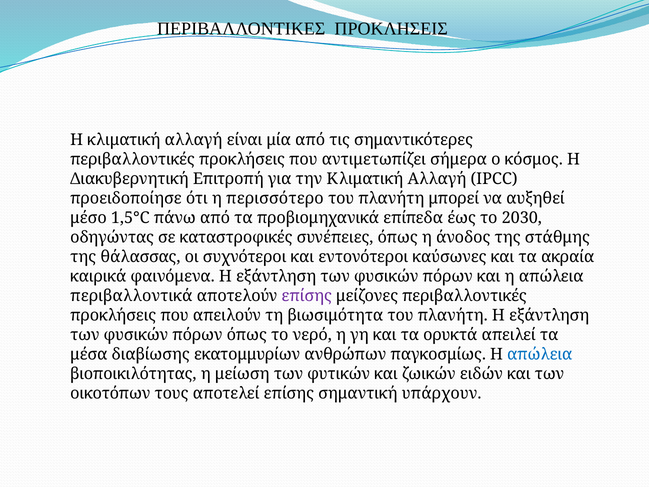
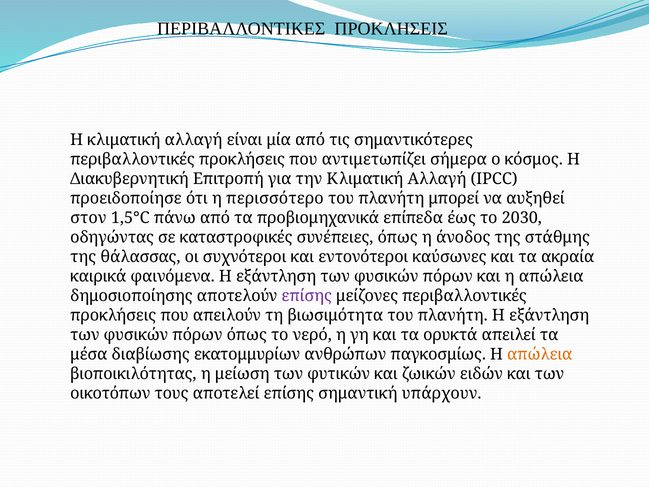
μέσο: μέσο -> στον
περιβαλλοντικά: περιβαλλοντικά -> δημοσιοποίησης
απώλεια at (540, 354) colour: blue -> orange
